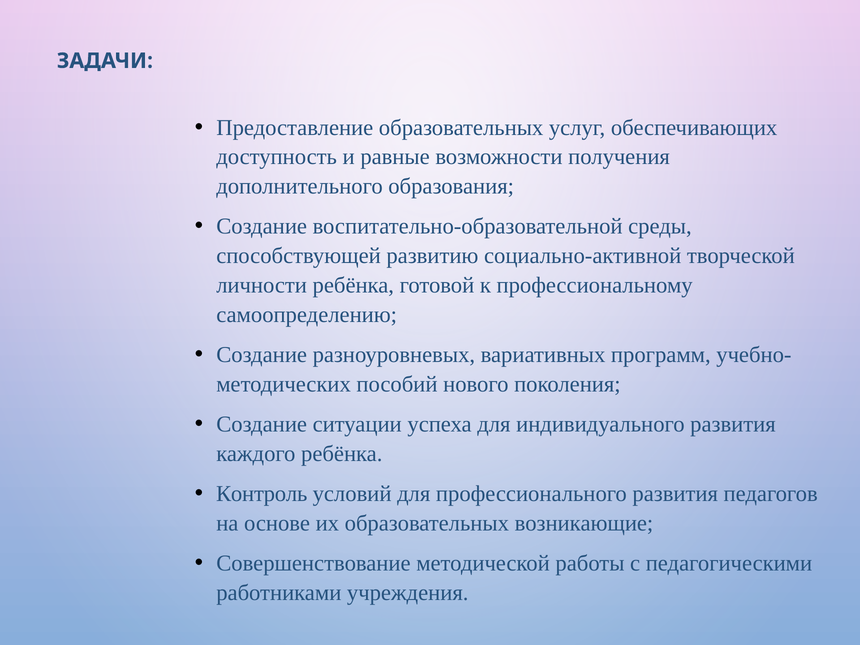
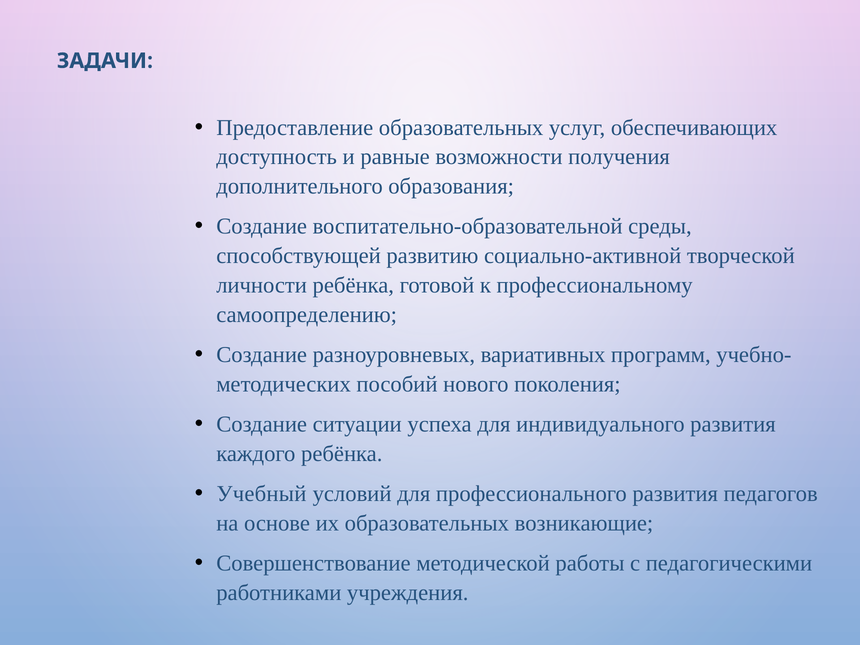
Контроль: Контроль -> Учебный
